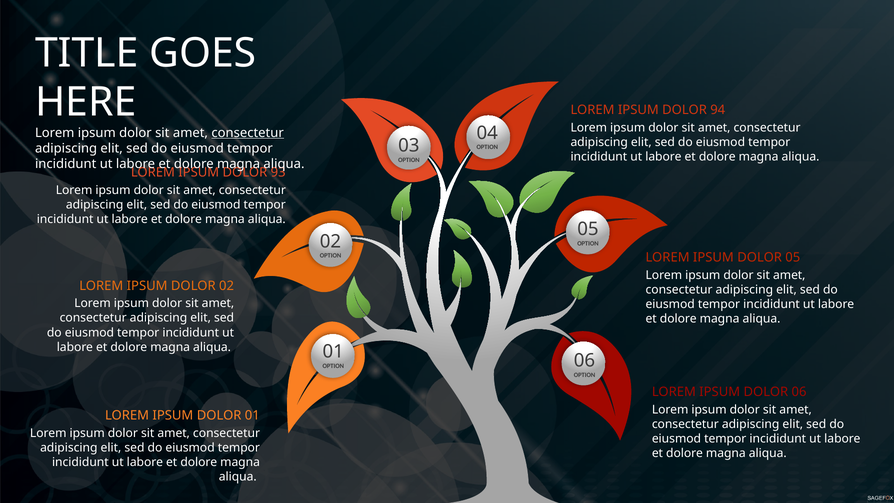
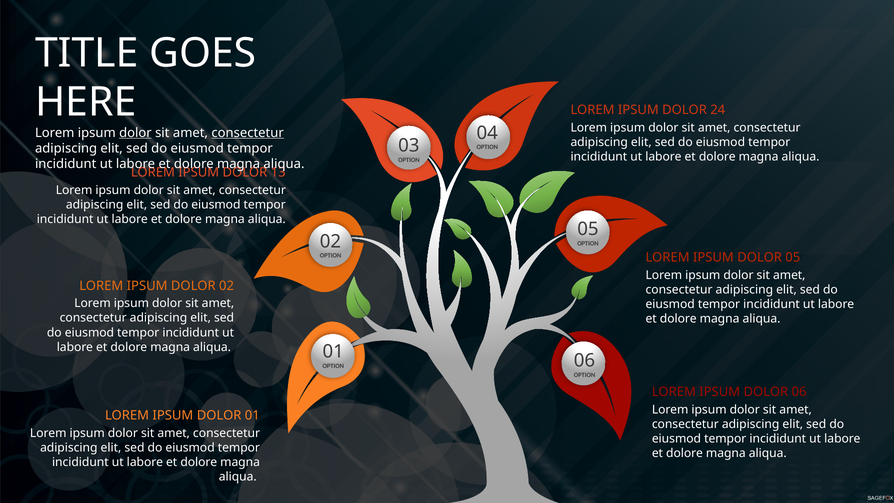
94: 94 -> 24
dolor at (135, 133) underline: none -> present
93: 93 -> 13
